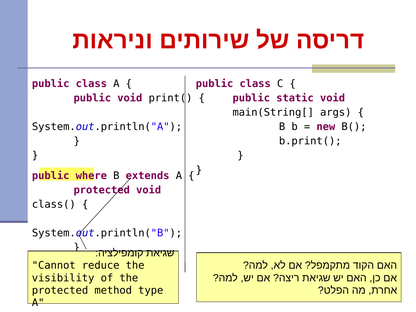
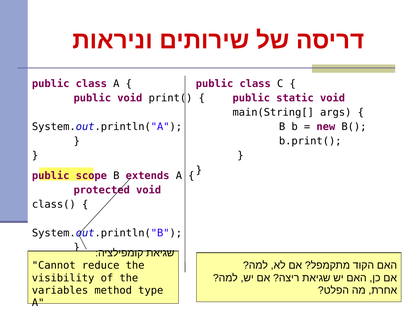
where: where -> scope
protected at (60, 290): protected -> variables
